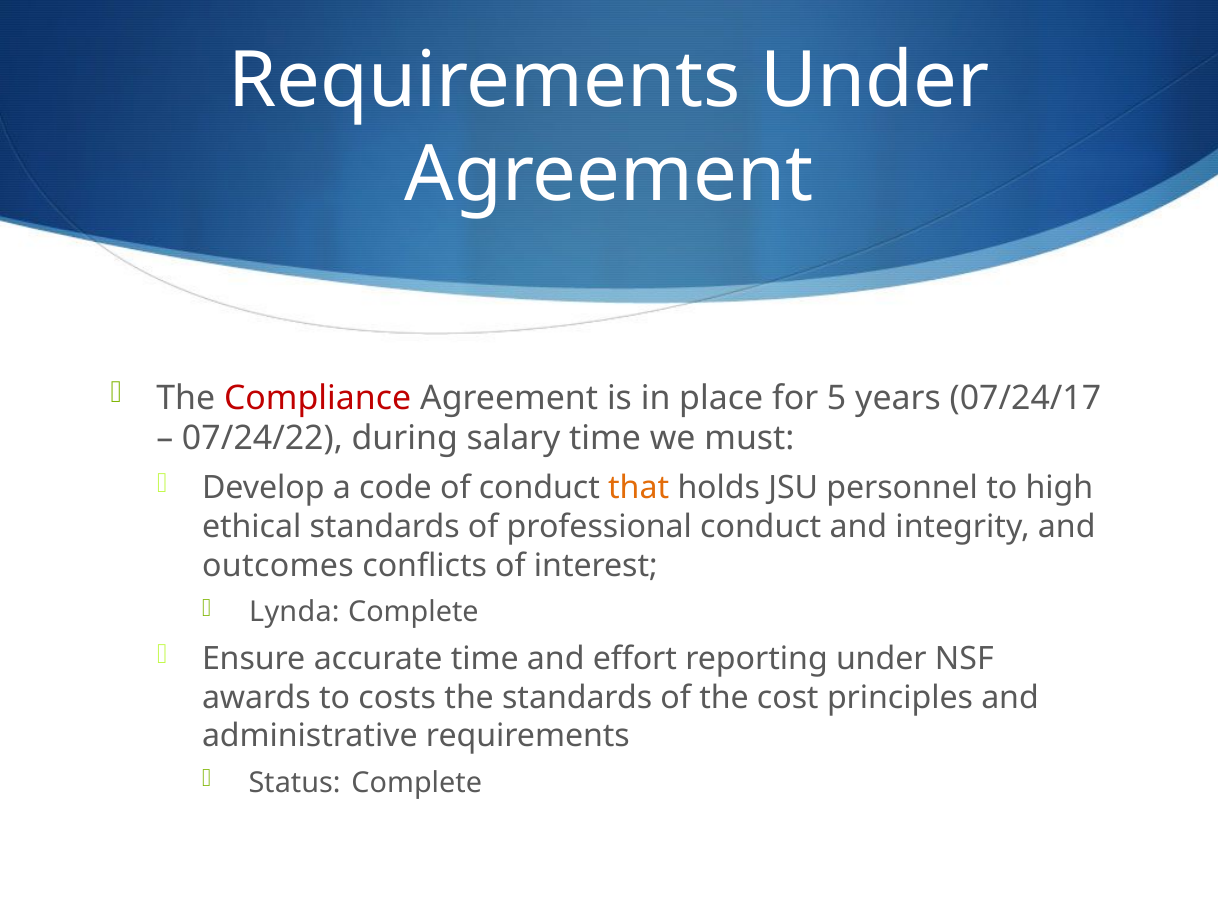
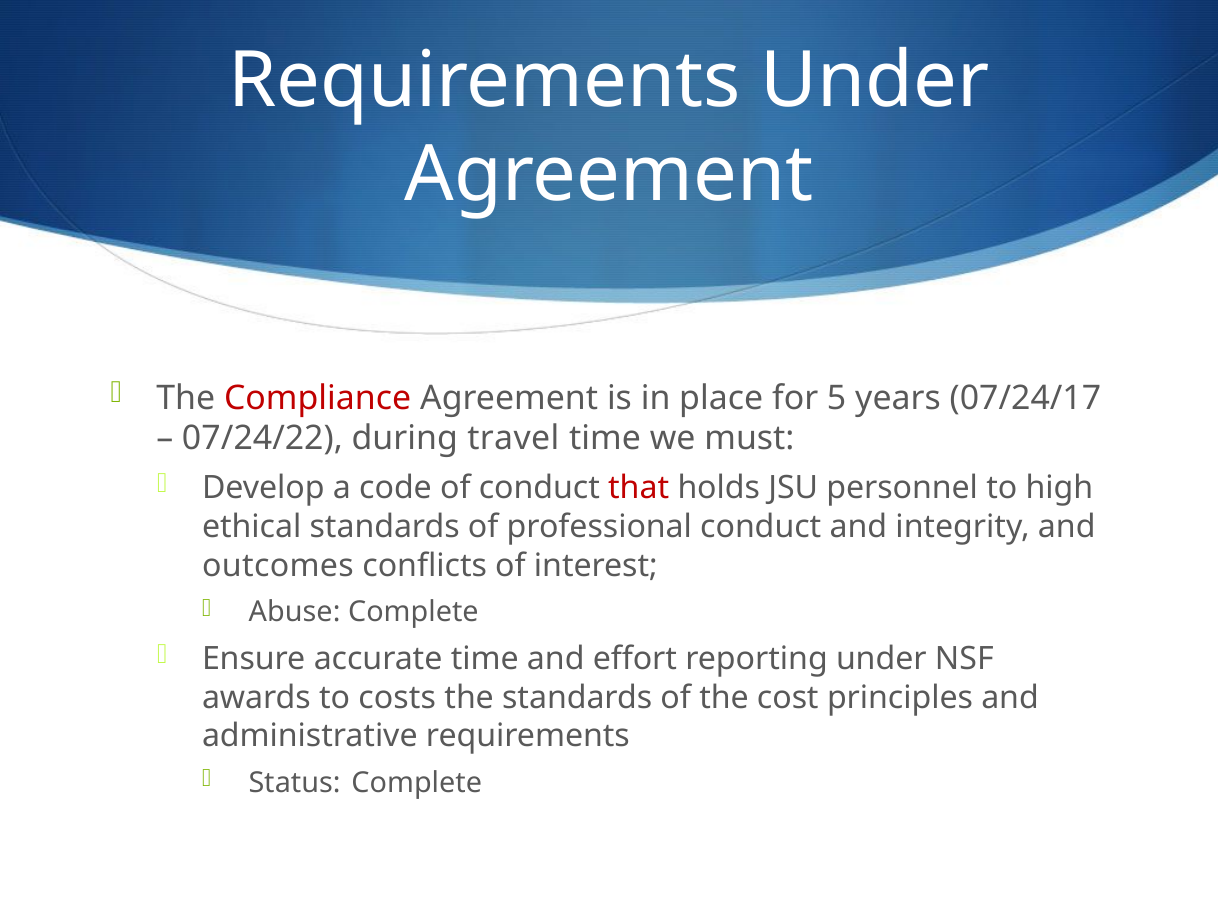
salary: salary -> travel
that colour: orange -> red
Lynda: Lynda -> Abuse
